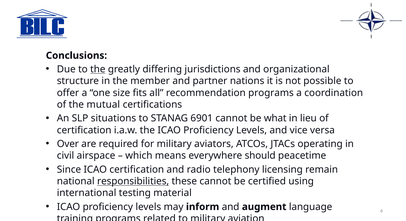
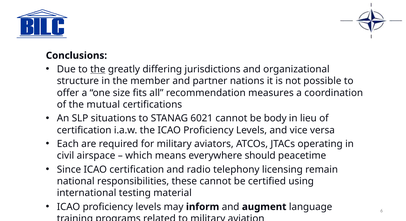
recommendation programs: programs -> measures
6901: 6901 -> 6021
what: what -> body
Over: Over -> Each
responsibilities underline: present -> none
